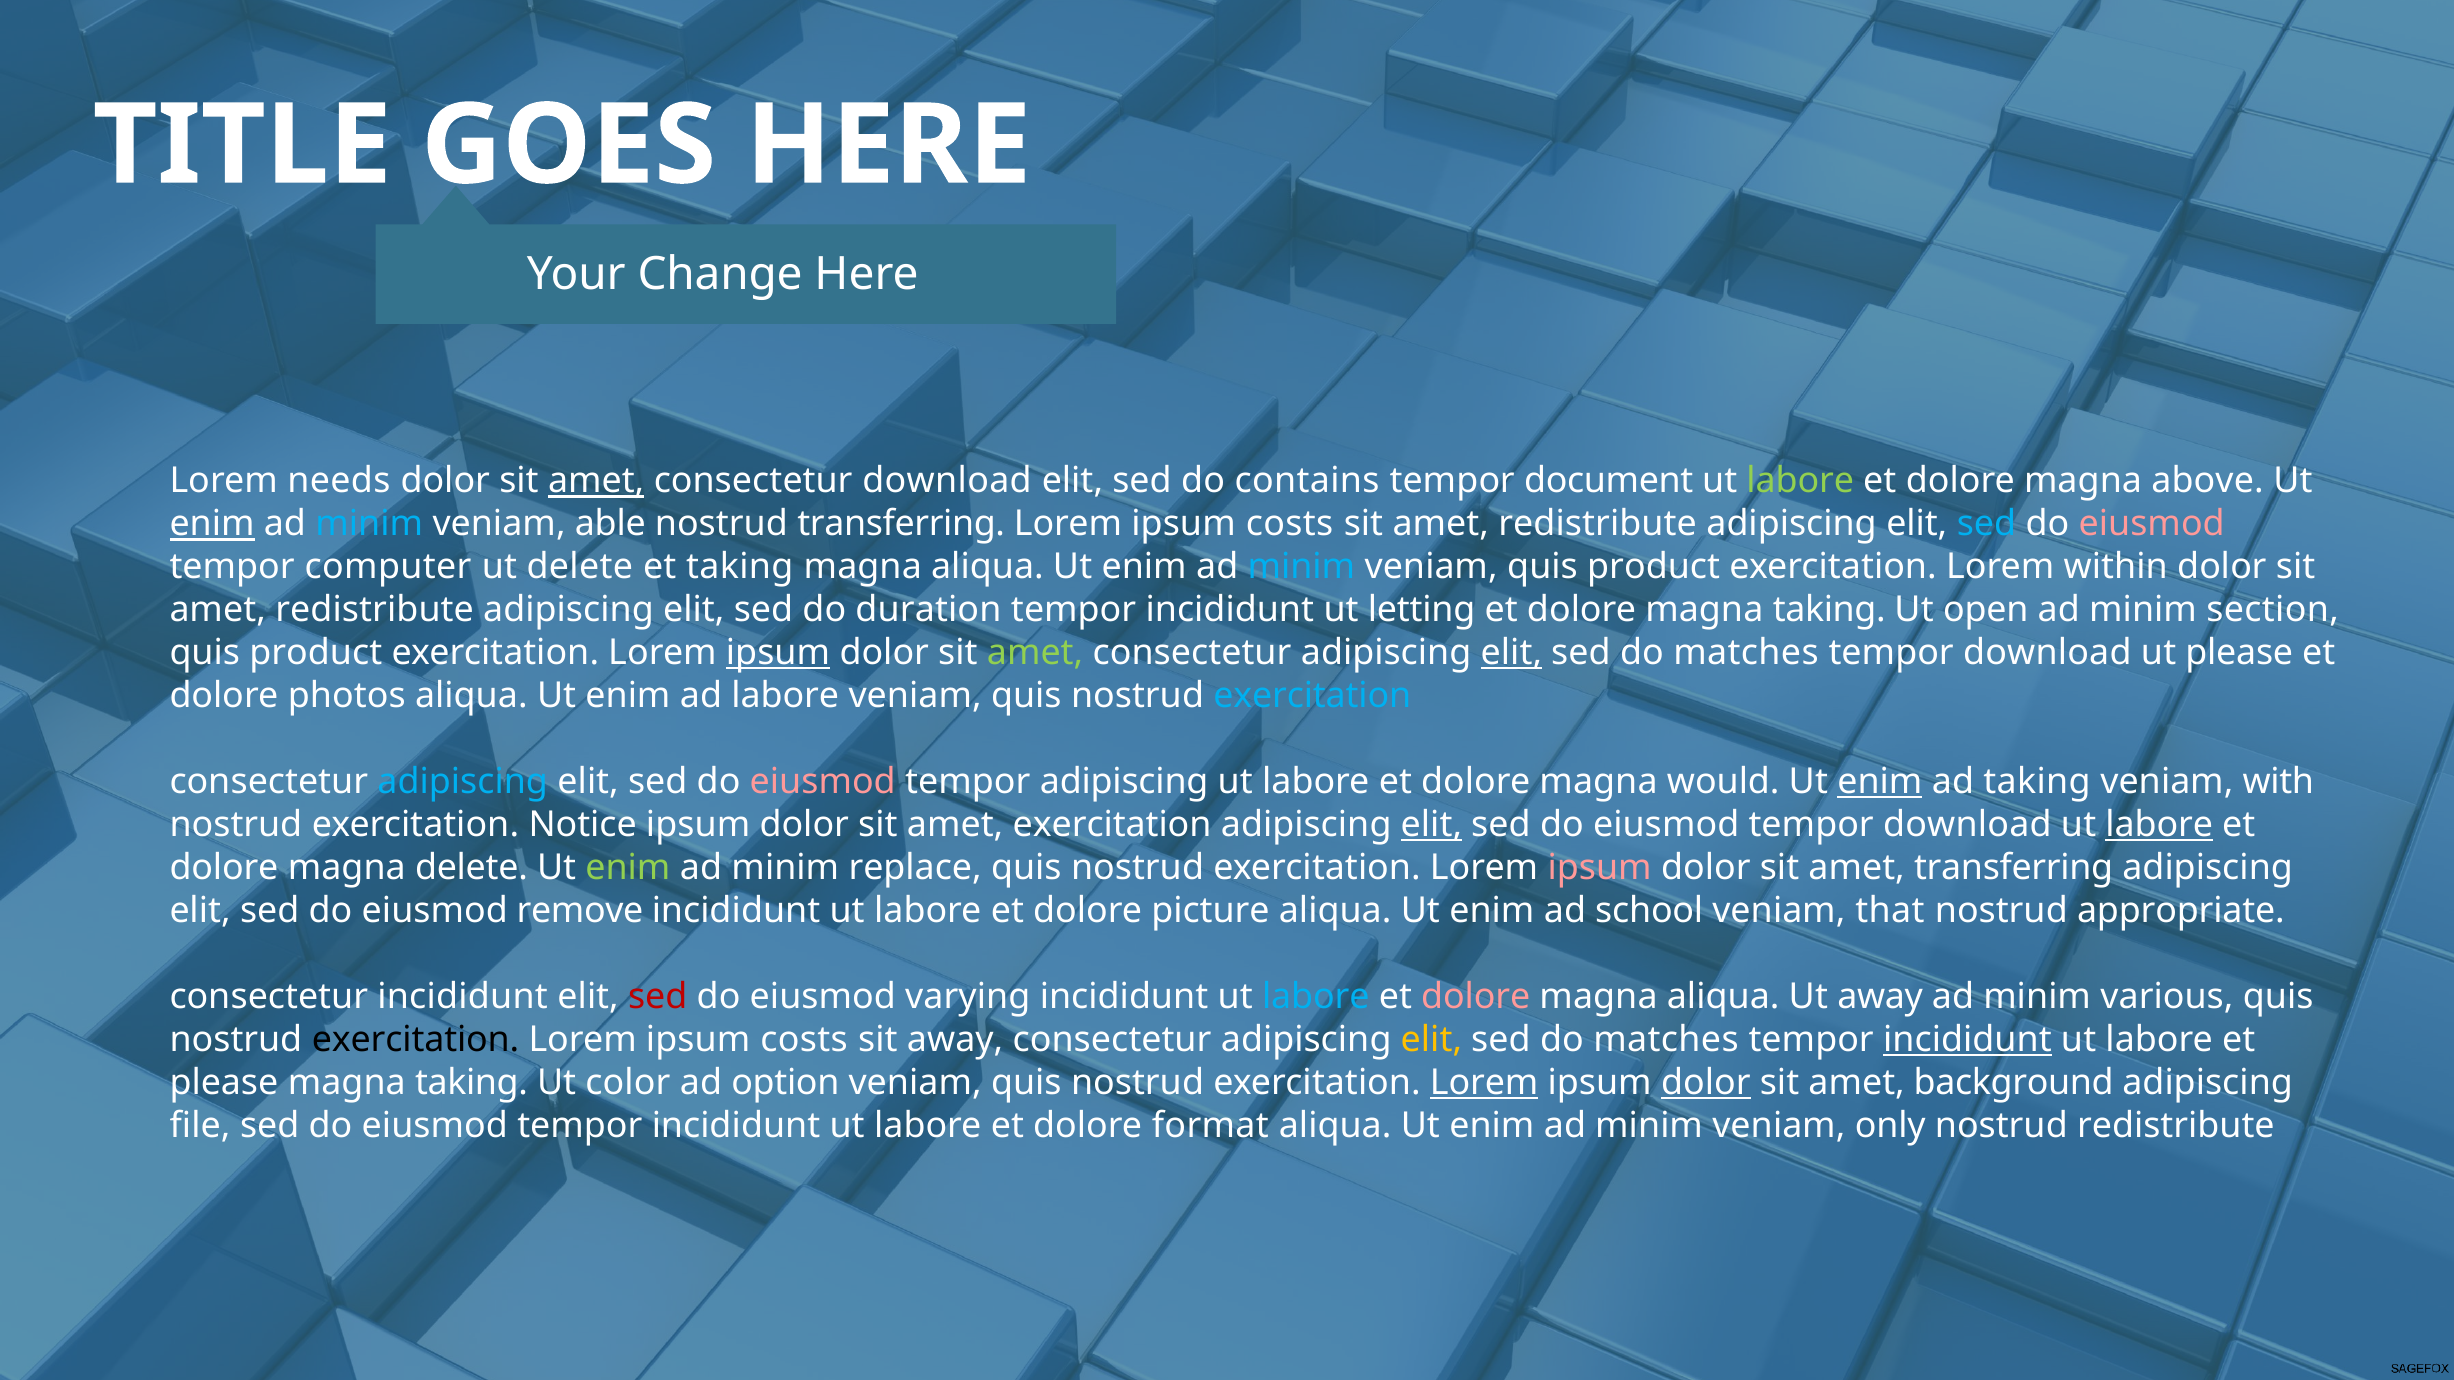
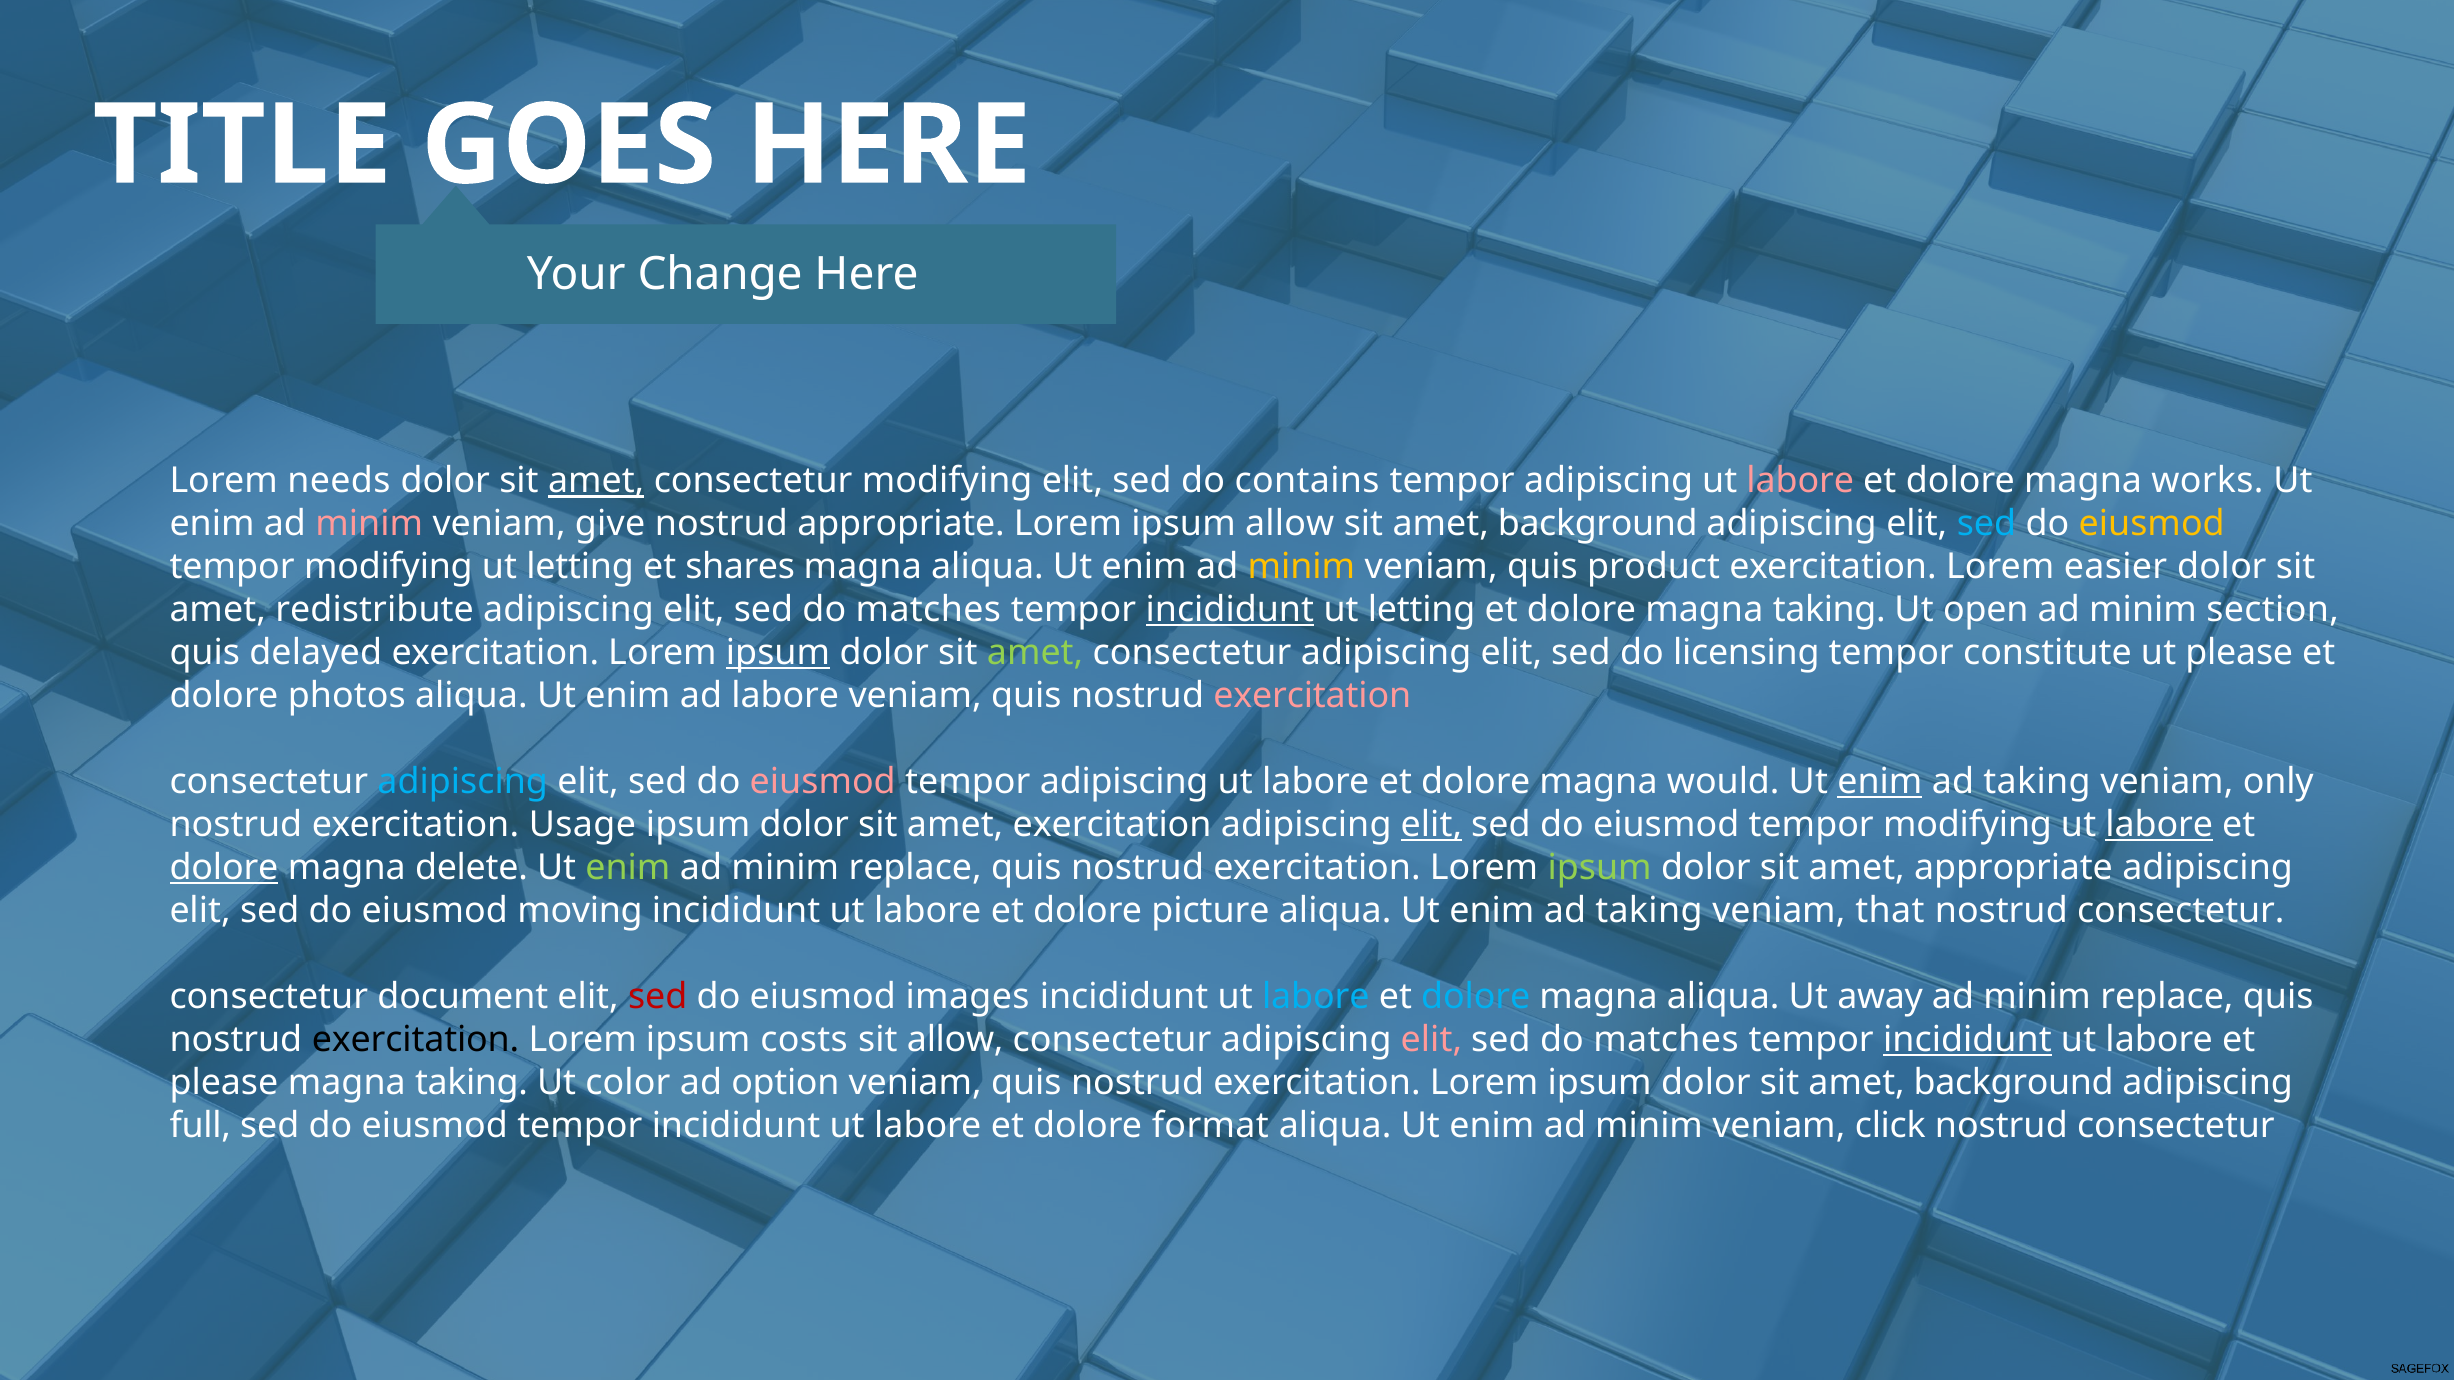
consectetur download: download -> modifying
document at (1609, 481): document -> adipiscing
labore at (1800, 481) colour: light green -> pink
above: above -> works
enim at (212, 524) underline: present -> none
minim at (369, 524) colour: light blue -> pink
able: able -> give
nostrud transferring: transferring -> appropriate
costs at (1290, 524): costs -> allow
redistribute at (1598, 524): redistribute -> background
eiusmod at (2152, 524) colour: pink -> yellow
computer at (388, 567): computer -> modifying
delete at (580, 567): delete -> letting
et taking: taking -> shares
minim at (1301, 567) colour: light blue -> yellow
within: within -> easier
duration at (928, 610): duration -> matches
incididunt at (1230, 610) underline: none -> present
product at (316, 653): product -> delayed
elit at (1511, 653) underline: present -> none
matches at (1746, 653): matches -> licensing
download at (2047, 653): download -> constitute
exercitation at (1312, 696) colour: light blue -> pink
with: with -> only
Notice: Notice -> Usage
download at (1967, 825): download -> modifying
dolore at (224, 868) underline: none -> present
ipsum at (1600, 868) colour: pink -> light green
amet transferring: transferring -> appropriate
remove: remove -> moving
school at (1649, 911): school -> taking
appropriate at (2181, 911): appropriate -> consectetur
consectetur incididunt: incididunt -> document
varying: varying -> images
dolore at (1476, 997) colour: pink -> light blue
various at (2167, 997): various -> replace
sit away: away -> allow
elit at (1431, 1040) colour: yellow -> pink
Lorem at (1484, 1083) underline: present -> none
dolor at (1706, 1083) underline: present -> none
file: file -> full
only: only -> click
redistribute at (2176, 1126): redistribute -> consectetur
